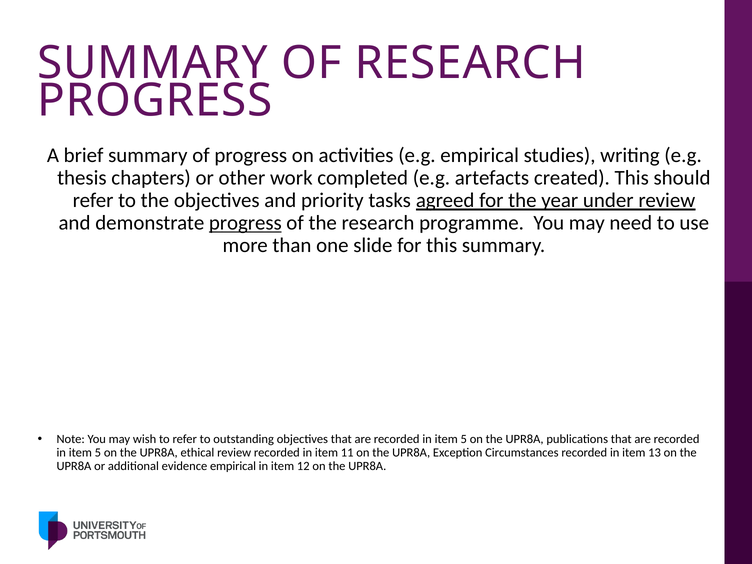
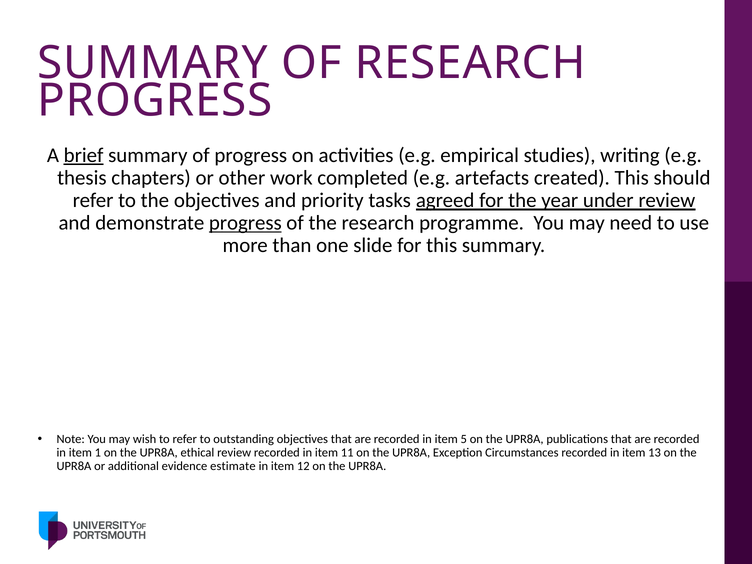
brief underline: none -> present
5 at (98, 453): 5 -> 1
evidence empirical: empirical -> estimate
